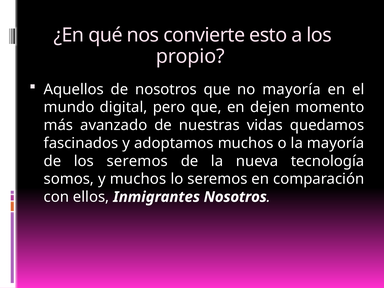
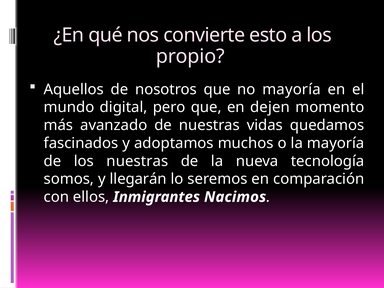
los seremos: seremos -> nuestras
y muchos: muchos -> llegarán
Inmigrantes Nosotros: Nosotros -> Nacimos
